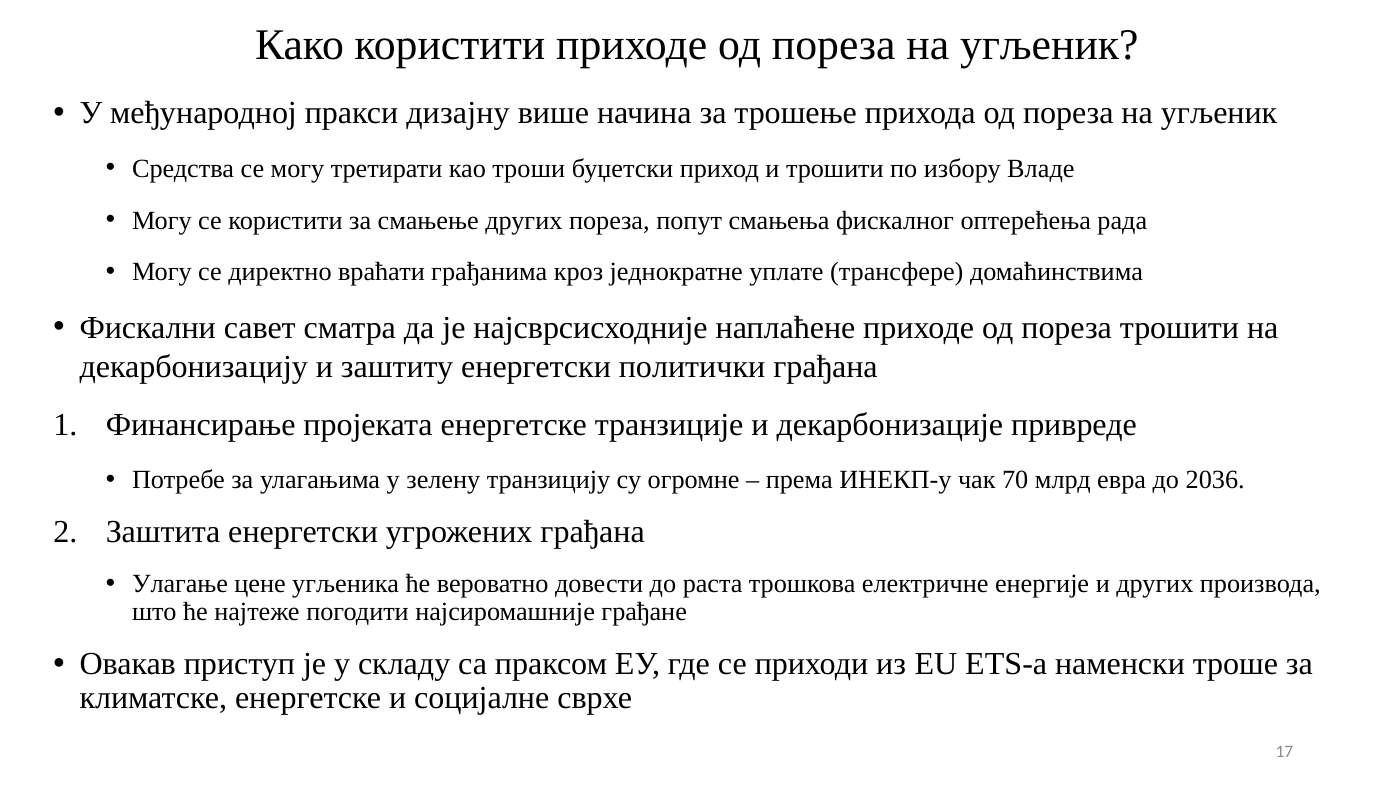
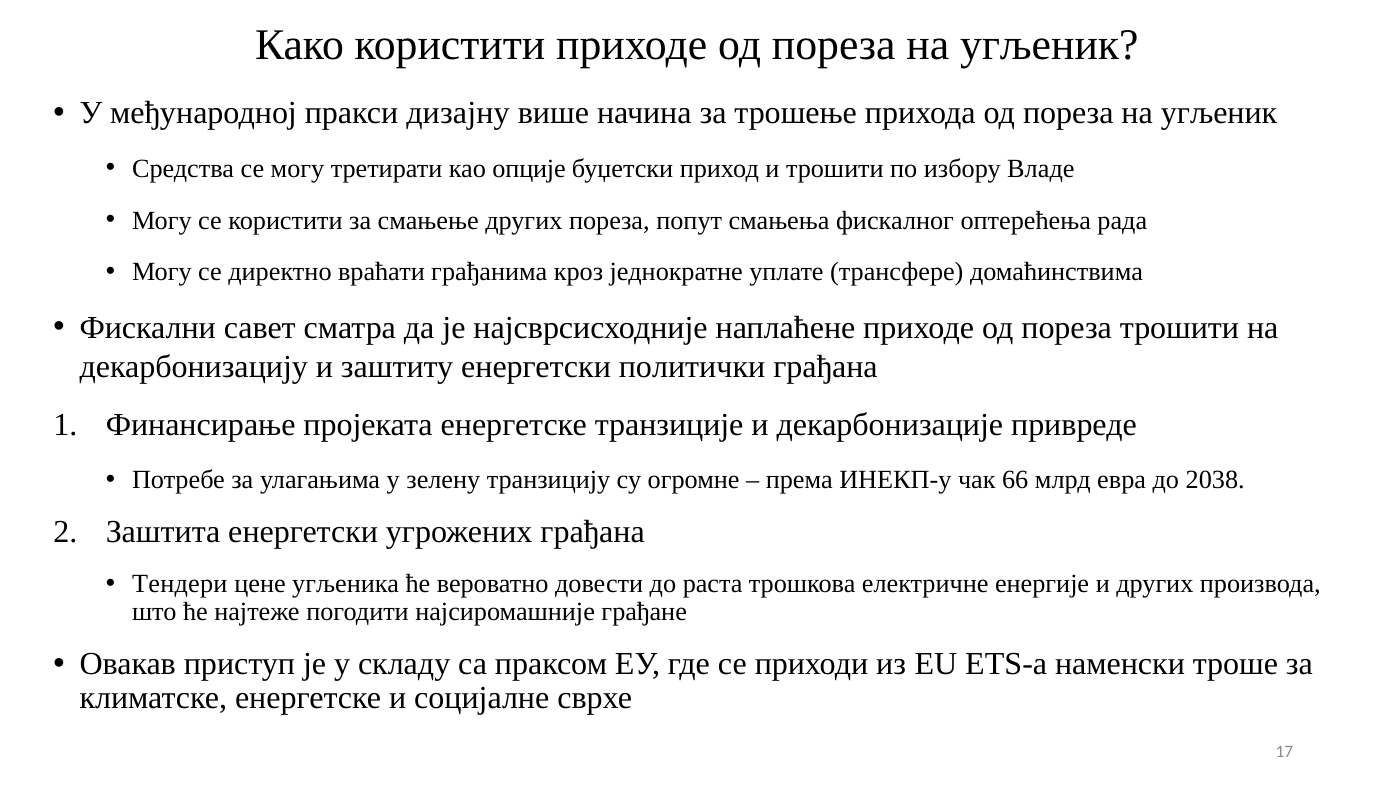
троши: троши -> опције
70: 70 -> 66
2036: 2036 -> 2038
Улагање: Улагање -> Тендери
